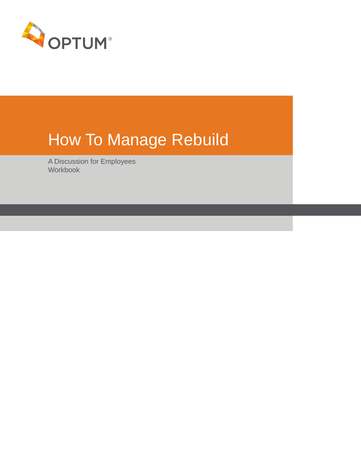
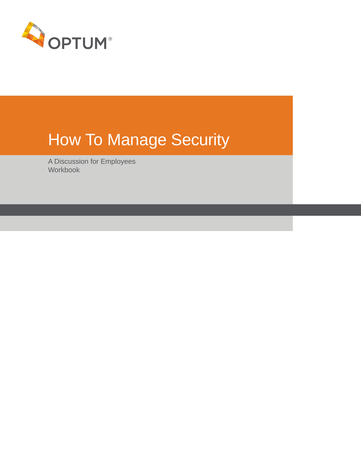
Rebuild: Rebuild -> Security
